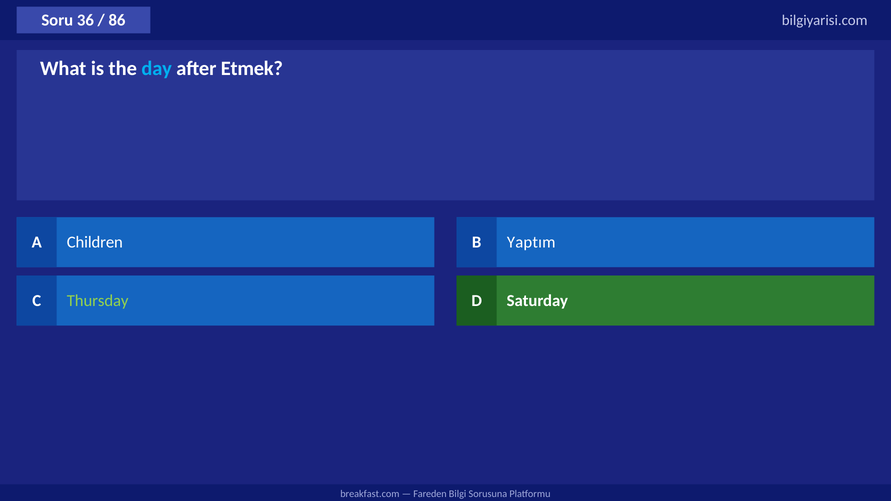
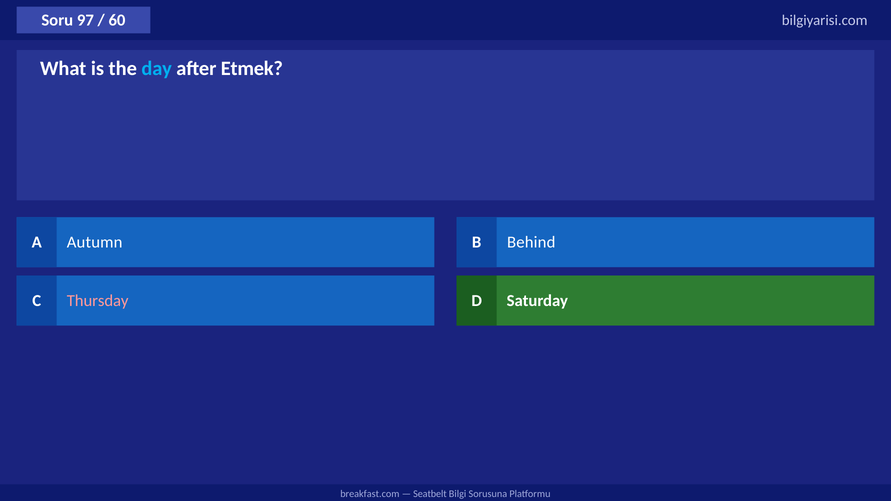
36: 36 -> 97
86: 86 -> 60
Children: Children -> Autumn
Yaptım: Yaptım -> Behind
Thursday colour: light green -> pink
Fareden: Fareden -> Seatbelt
